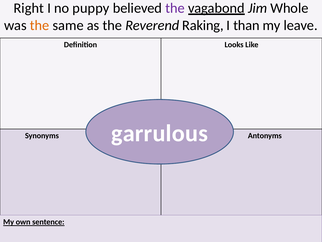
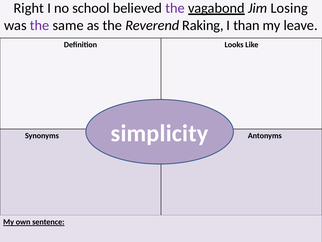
puppy: puppy -> school
Whole: Whole -> Losing
the at (40, 25) colour: orange -> purple
garrulous: garrulous -> simplicity
